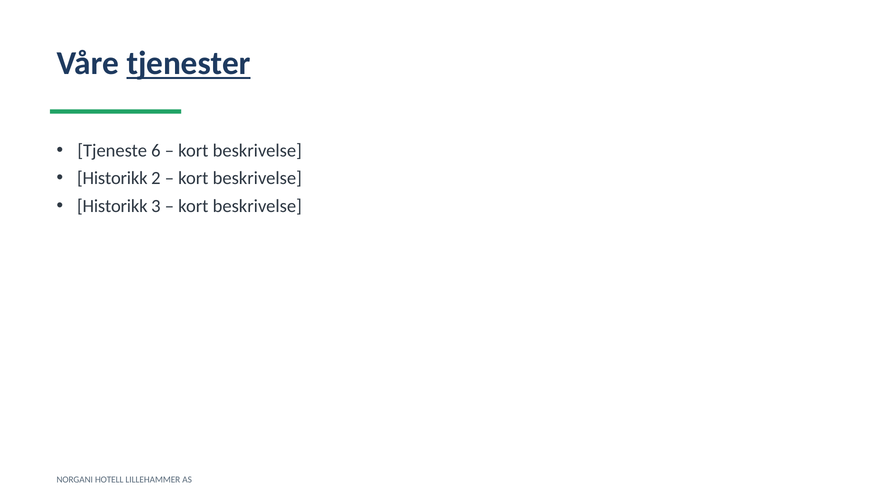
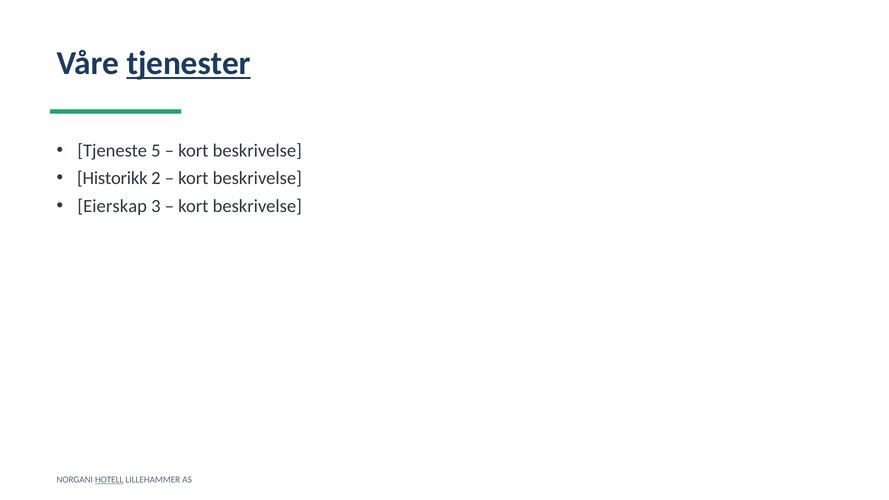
6: 6 -> 5
Historikk at (112, 206): Historikk -> Eierskap
HOTELL underline: none -> present
